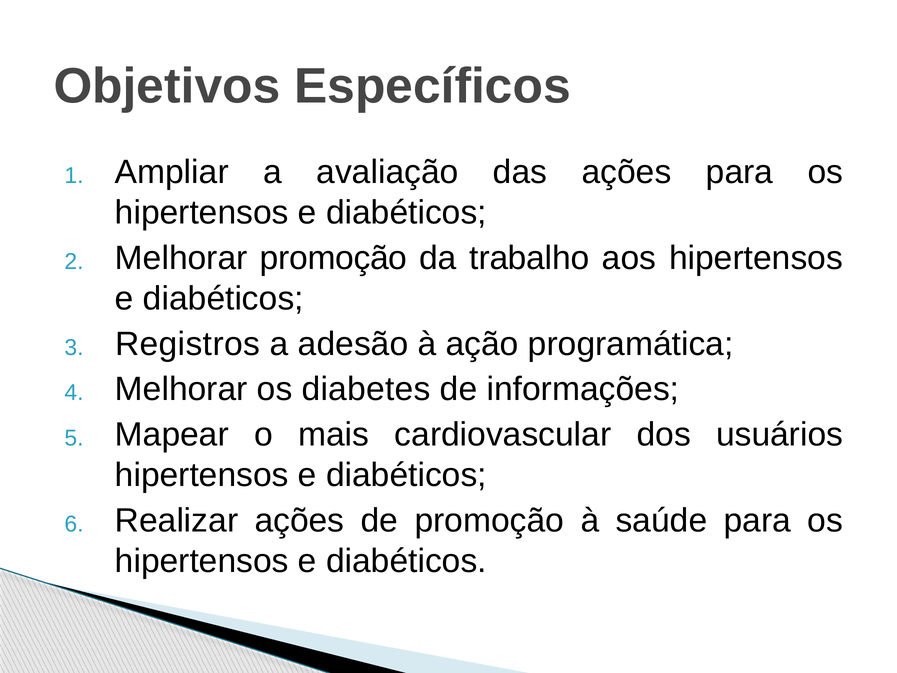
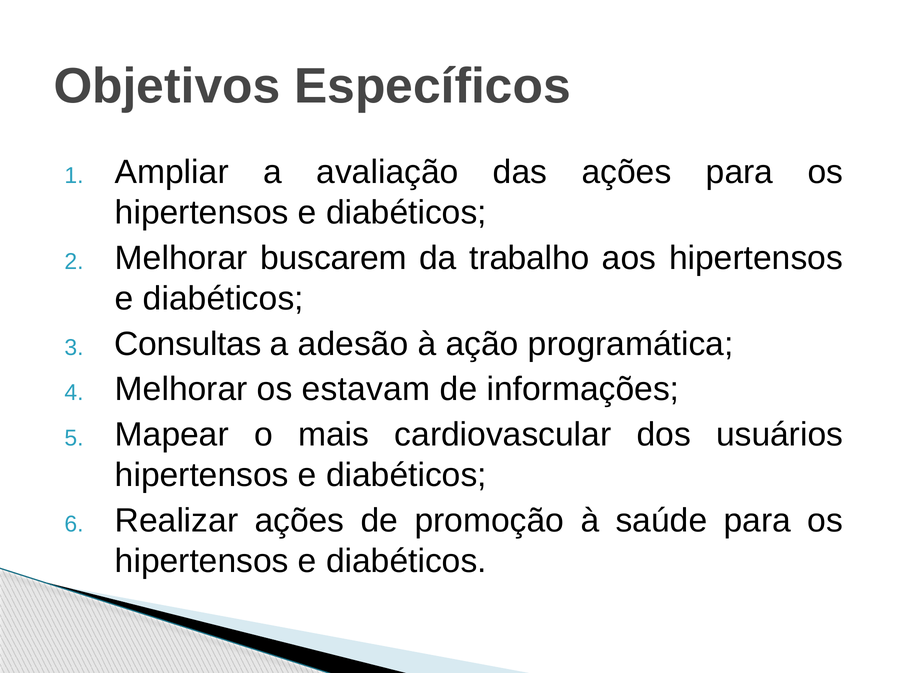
Melhorar promoção: promoção -> buscarem
Registros: Registros -> Consultas
diabetes: diabetes -> estavam
